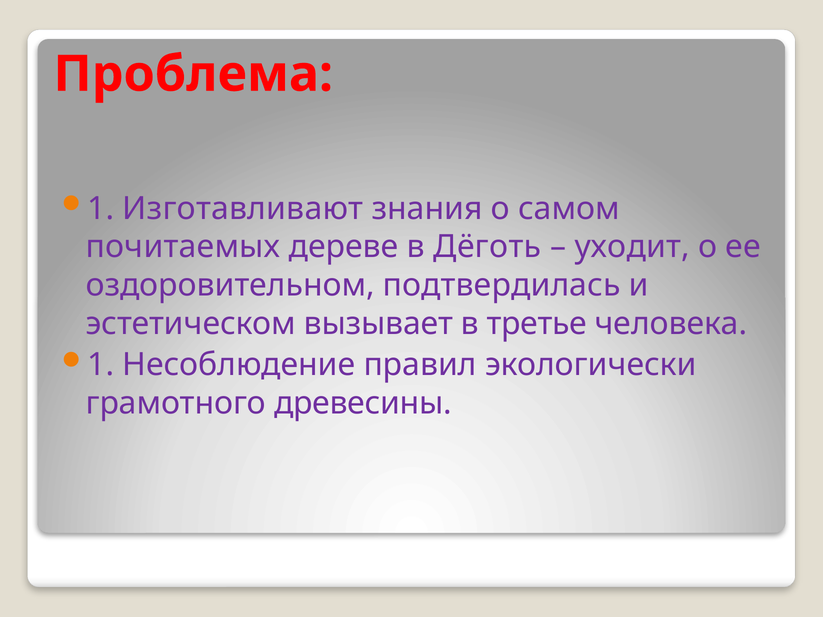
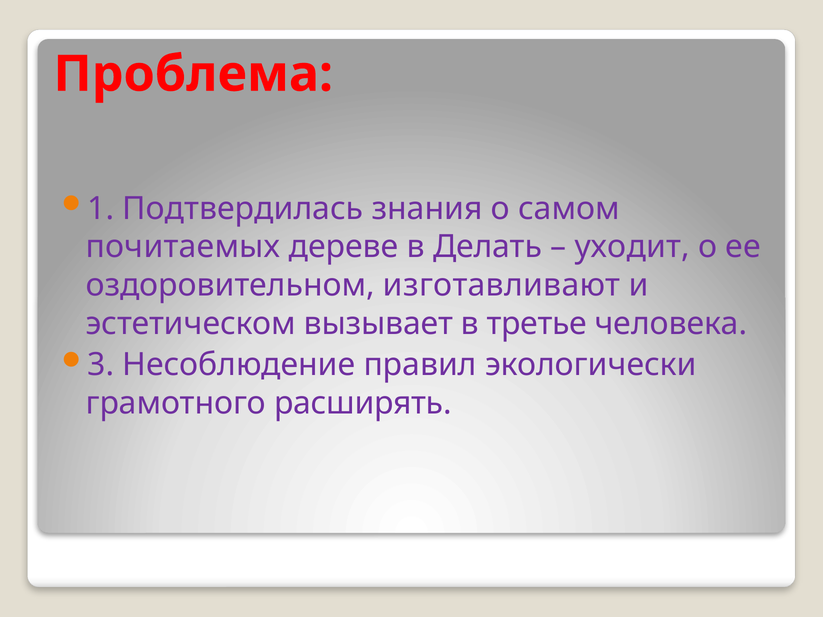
Изготавливают: Изготавливают -> Подтвердилась
Дёготь: Дёготь -> Делать
подтвердилась: подтвердилась -> изготавливают
1 at (101, 365): 1 -> 3
древесины: древесины -> расширять
